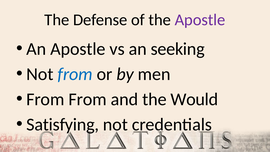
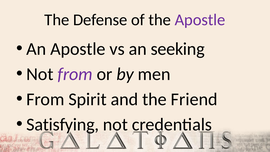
from at (75, 74) colour: blue -> purple
From From: From -> Spirit
Would: Would -> Friend
